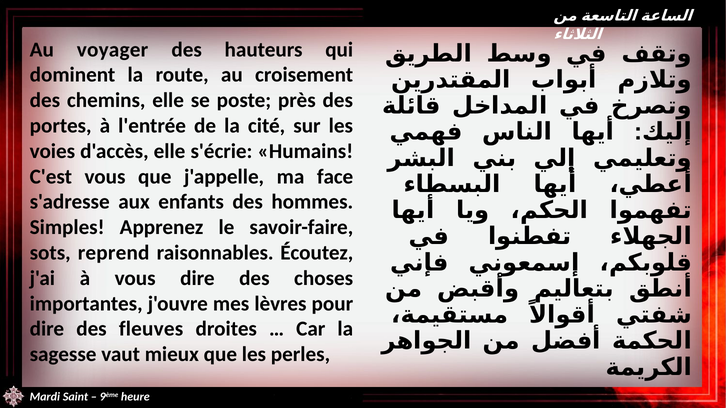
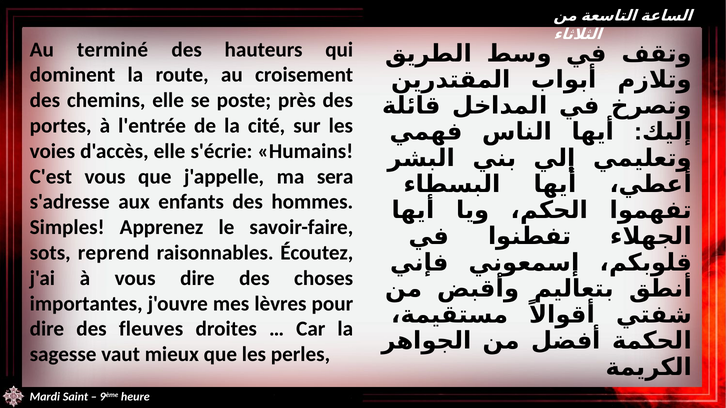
voyager: voyager -> terminé
face: face -> sera
